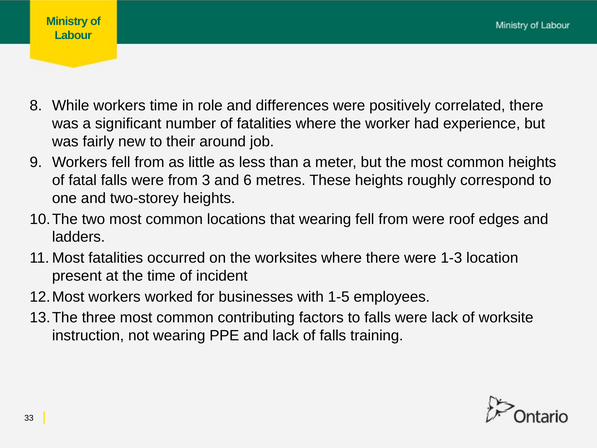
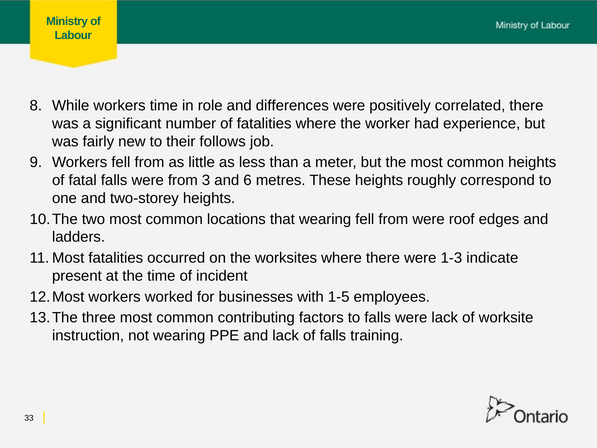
around: around -> follows
location: location -> indicate
